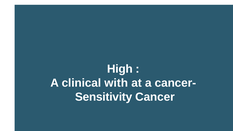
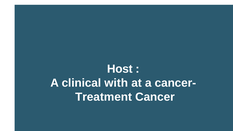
High: High -> Host
Sensitivity: Sensitivity -> Treatment
